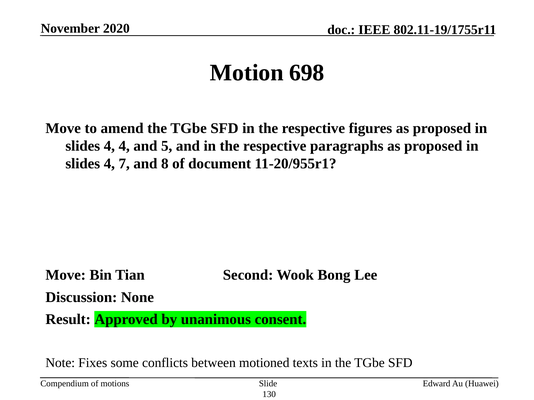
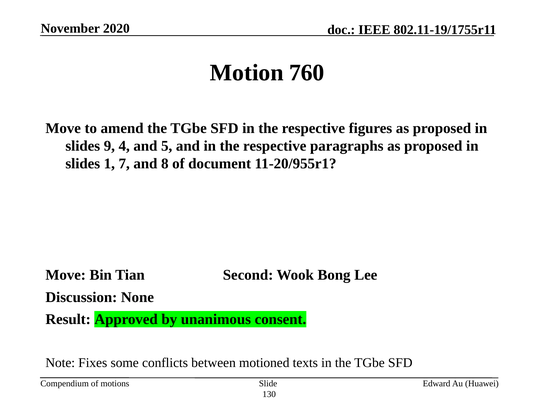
698: 698 -> 760
4 at (109, 146): 4 -> 9
4 at (109, 164): 4 -> 1
